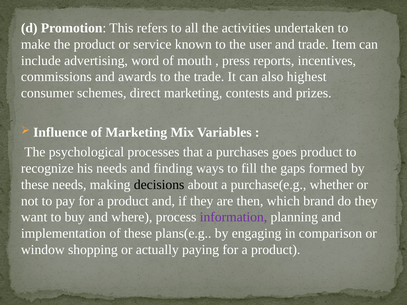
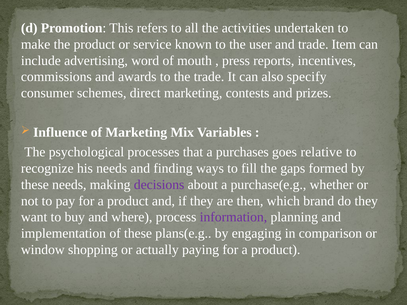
highest: highest -> specify
goes product: product -> relative
decisions colour: black -> purple
